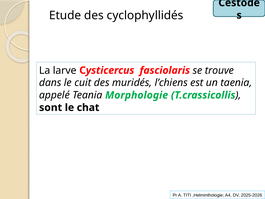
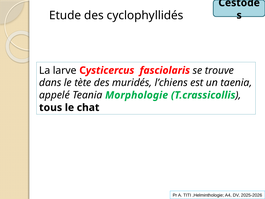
cuit: cuit -> tète
sont: sont -> tous
